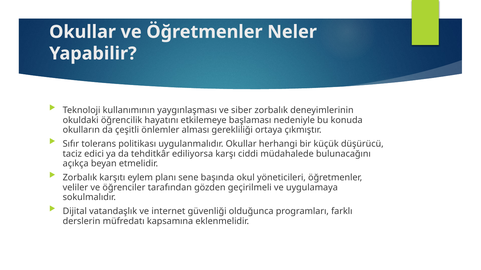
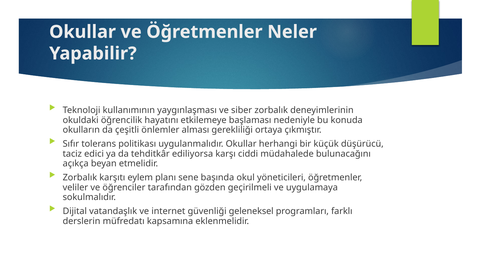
olduğunca: olduğunca -> geleneksel
